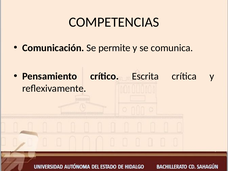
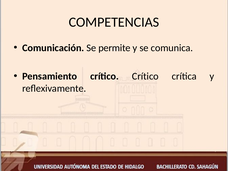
crítico Escrita: Escrita -> Crítico
